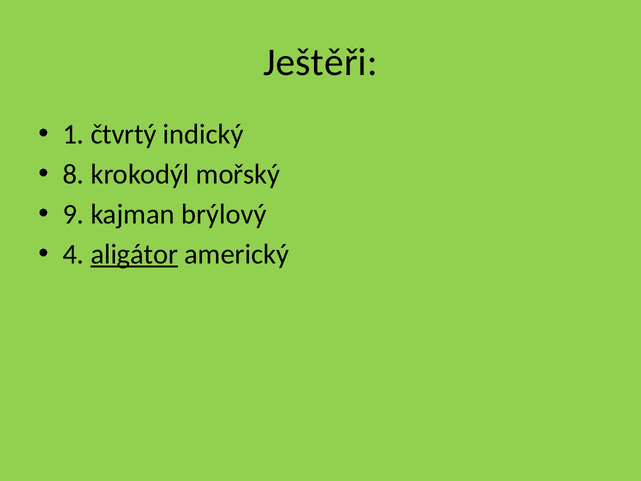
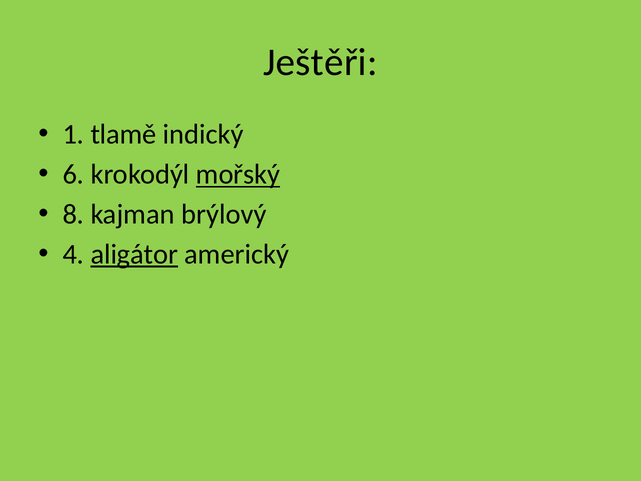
čtvrtý: čtvrtý -> tlamě
8: 8 -> 6
mořský underline: none -> present
9: 9 -> 8
